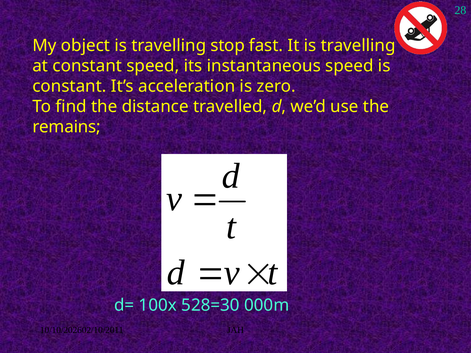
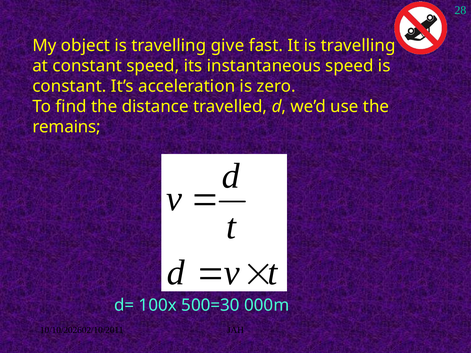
stop: stop -> give
528=30: 528=30 -> 500=30
